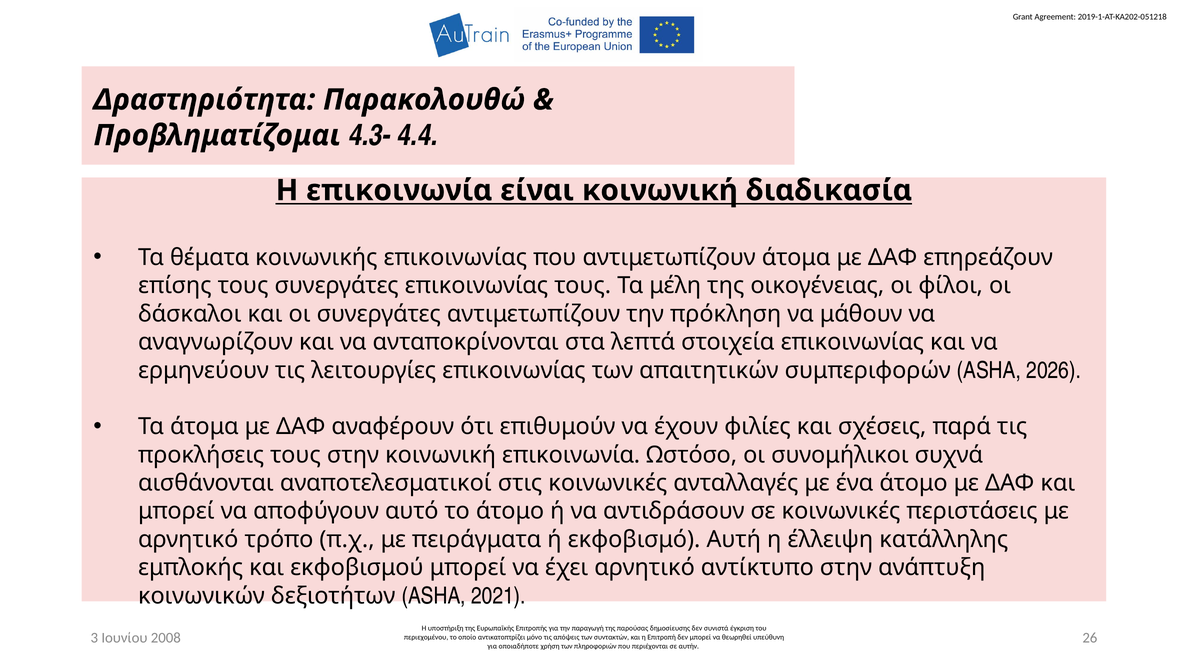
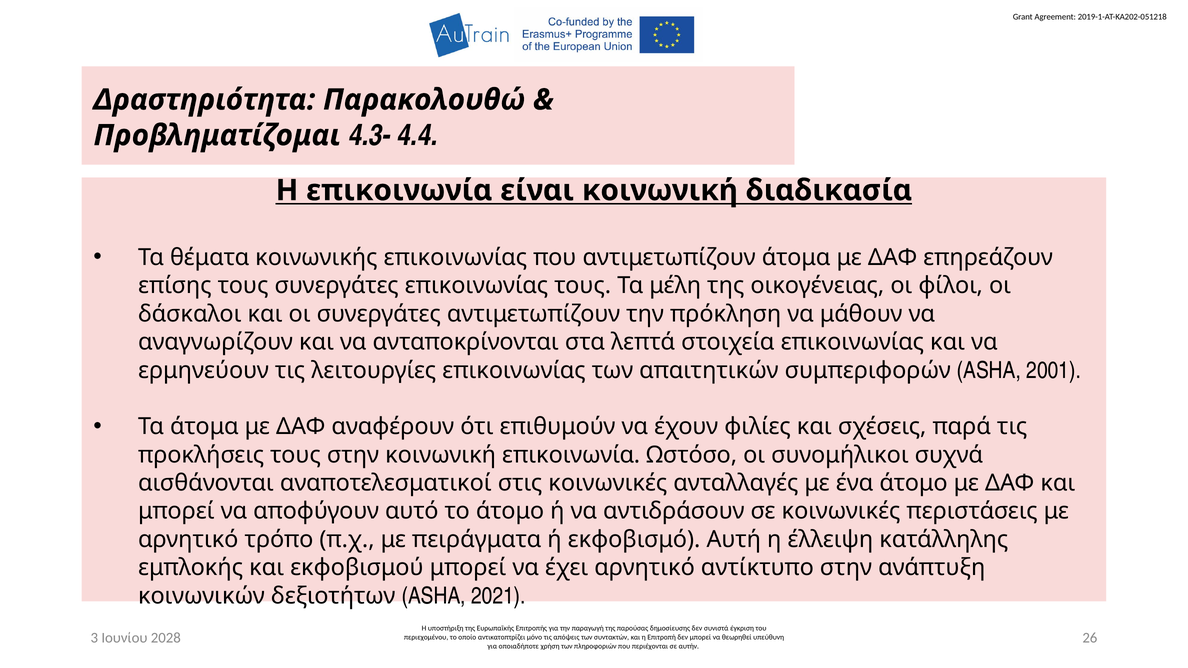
2026: 2026 -> 2001
2008: 2008 -> 2028
